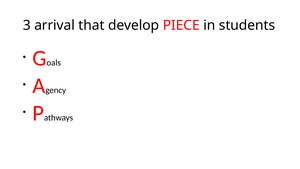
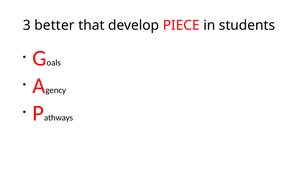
arrival: arrival -> better
